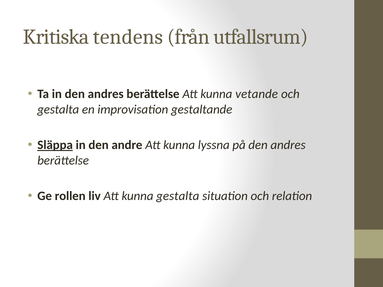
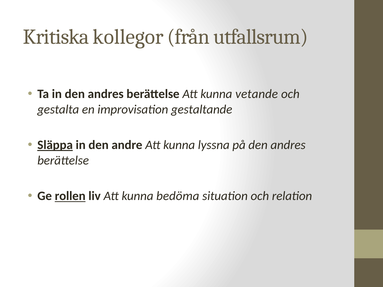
tendens: tendens -> kollegor
rollen underline: none -> present
kunna gestalta: gestalta -> bedöma
